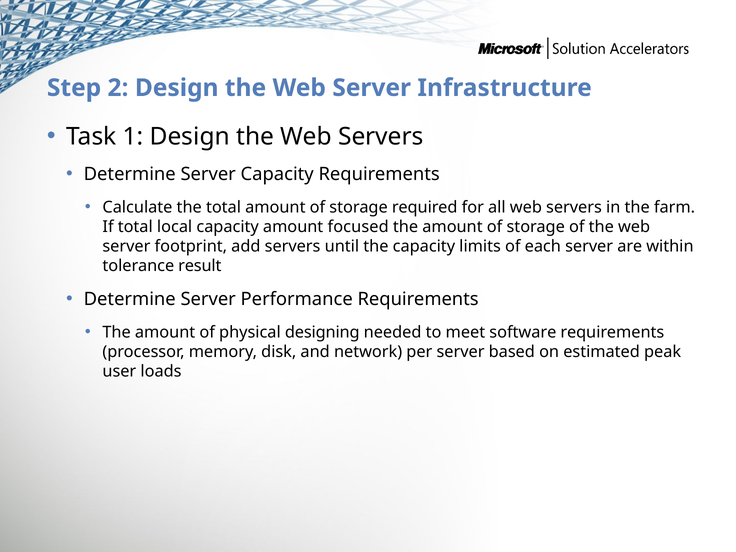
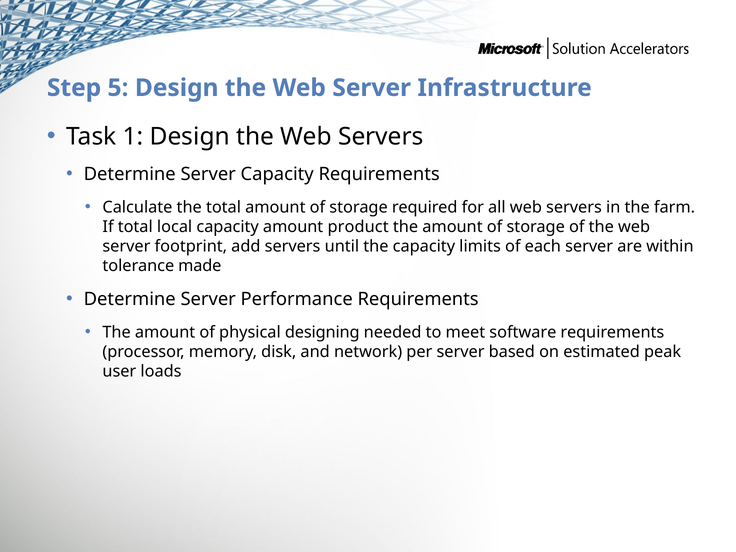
2: 2 -> 5
focused: focused -> product
result: result -> made
